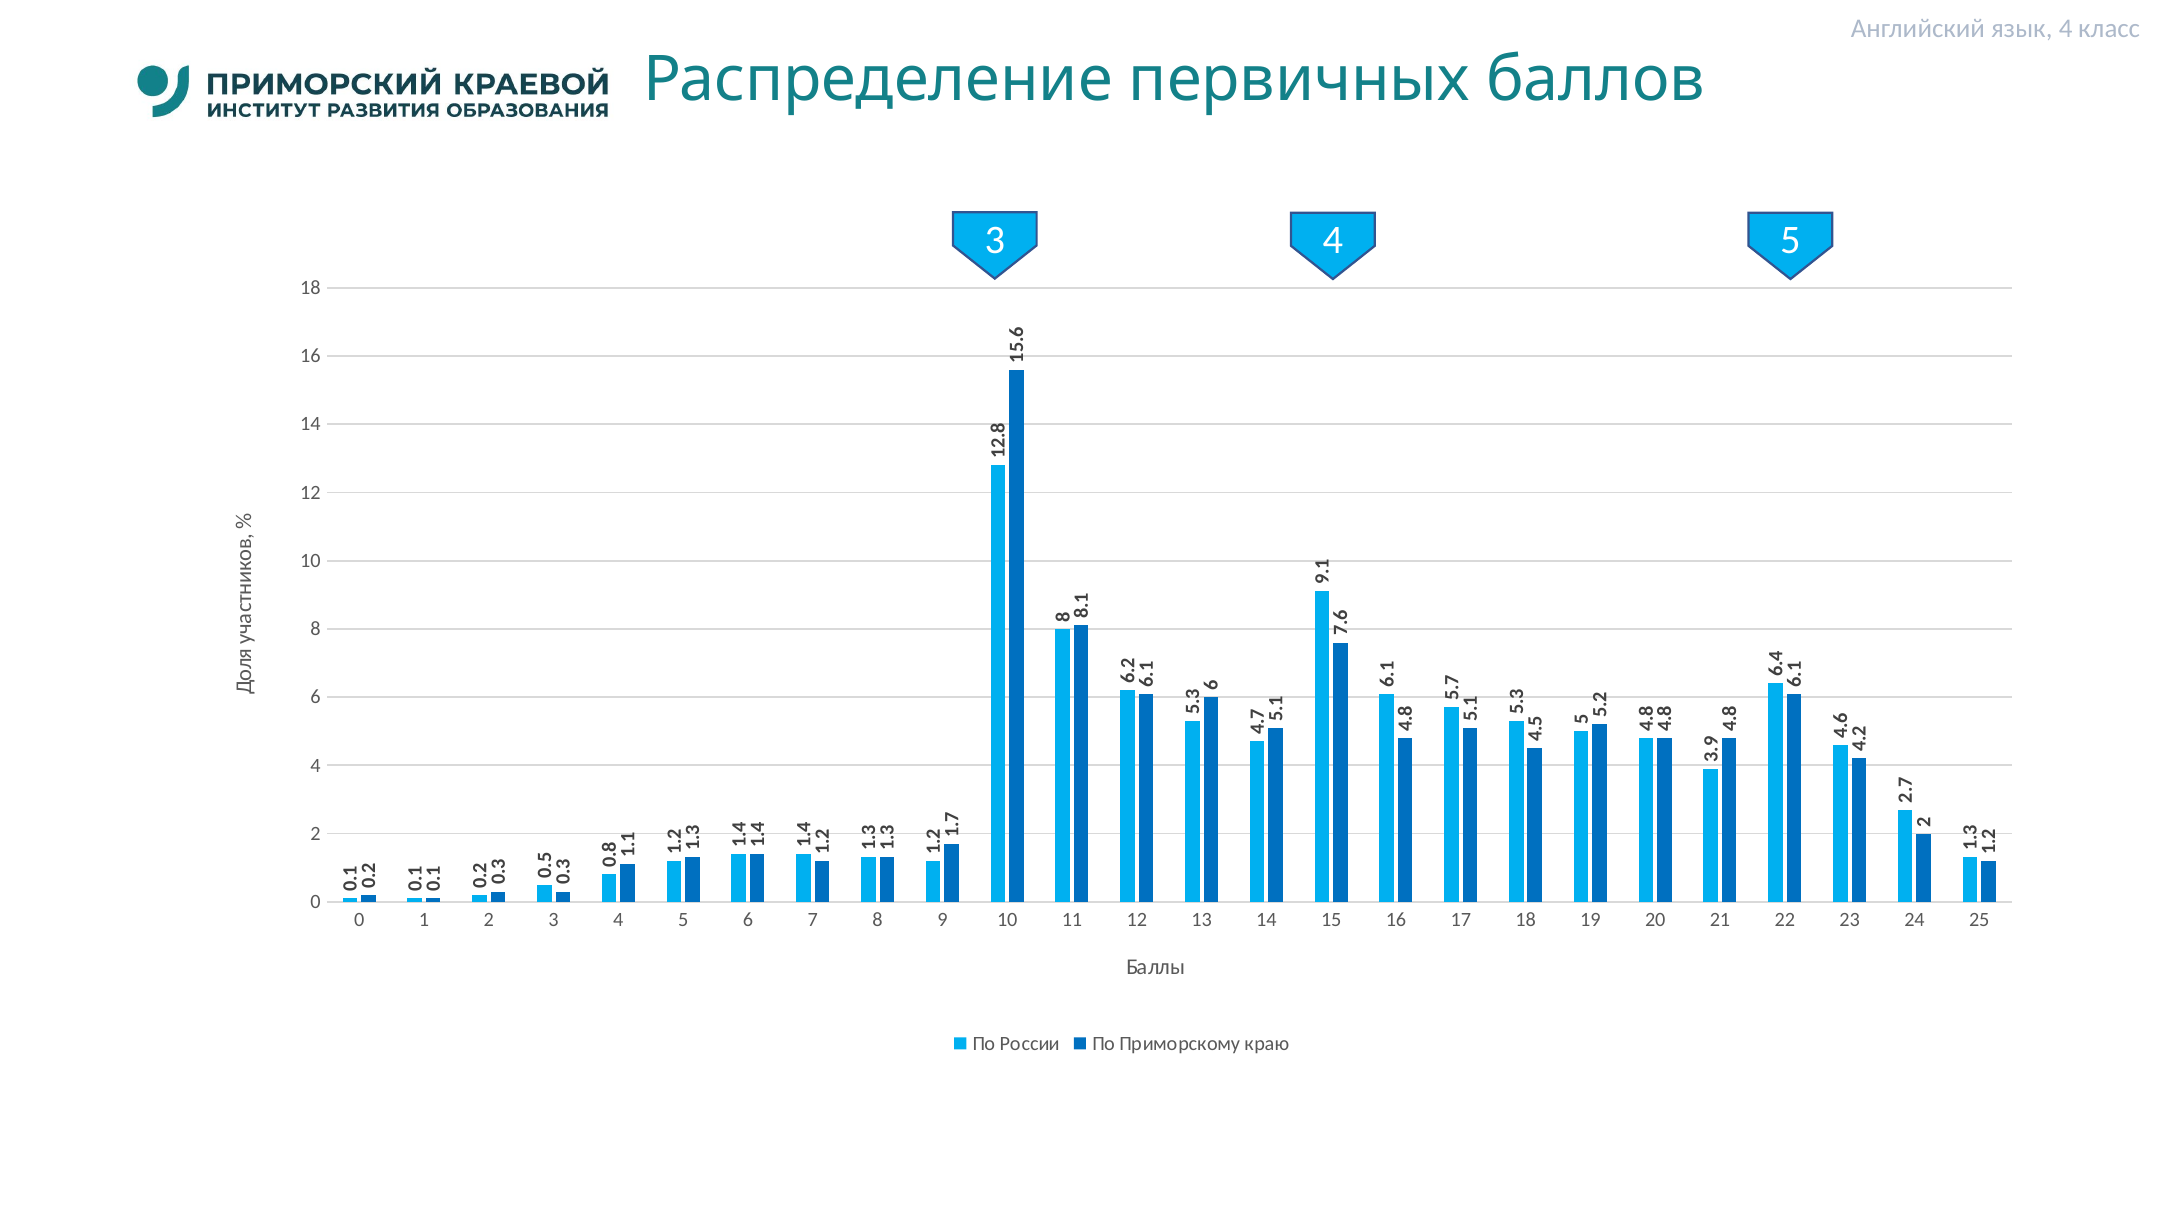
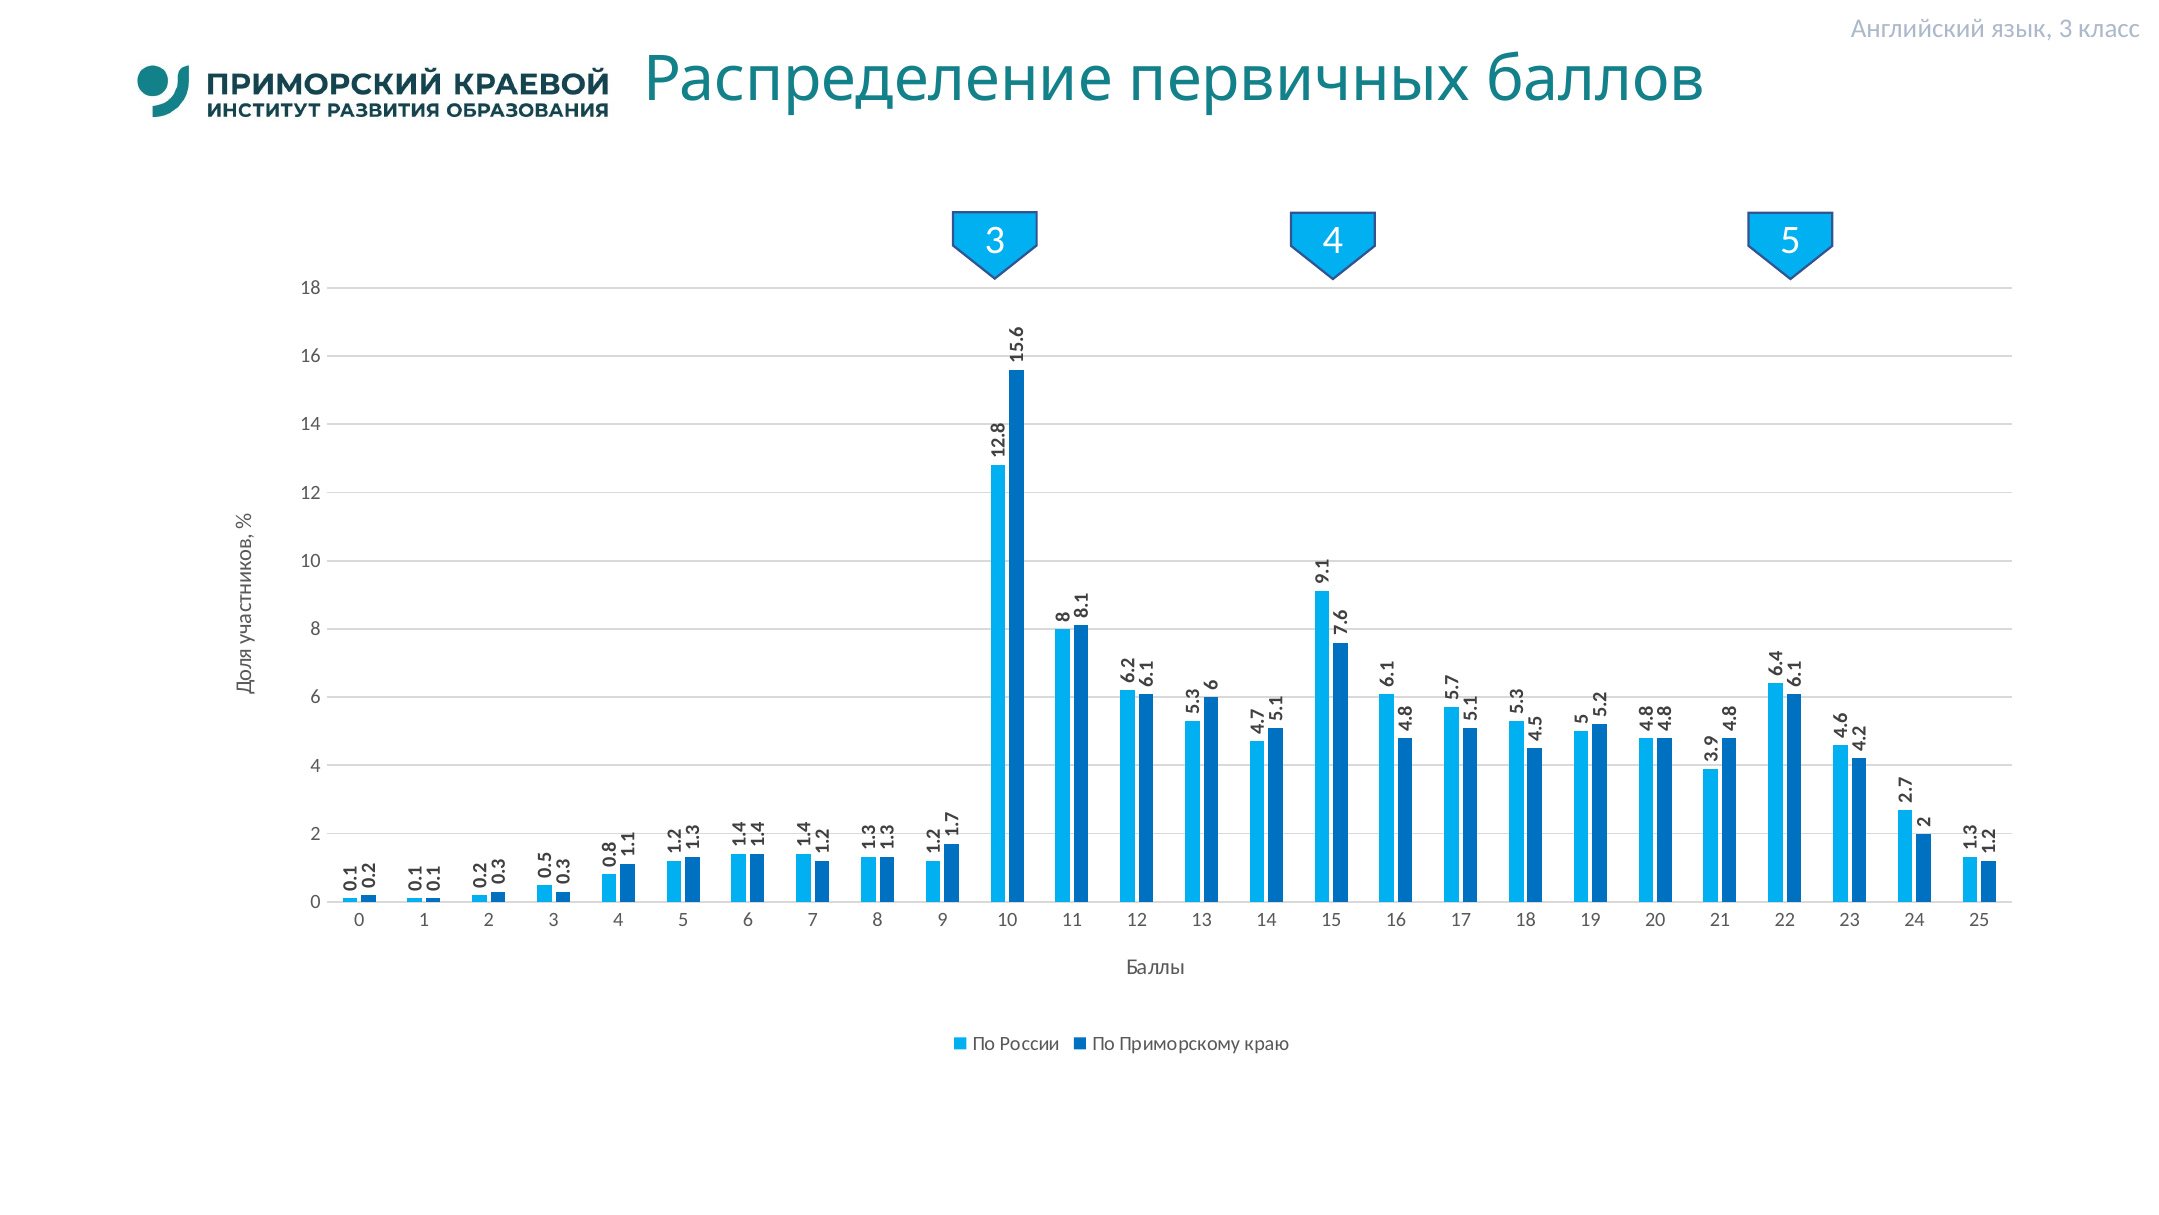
язык 4: 4 -> 3
